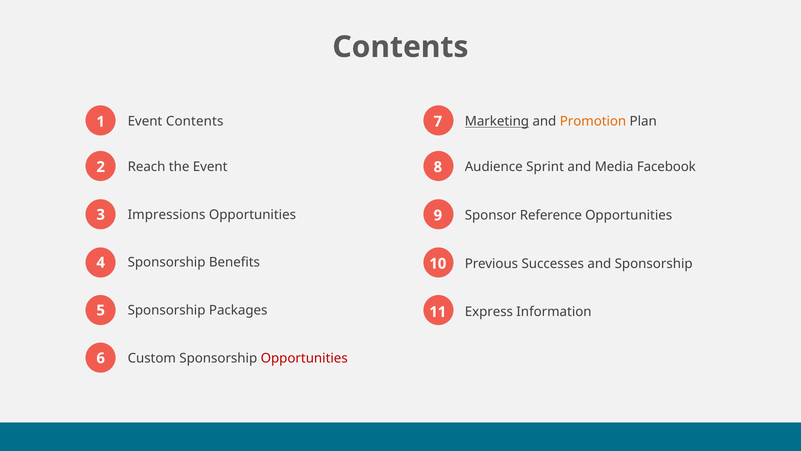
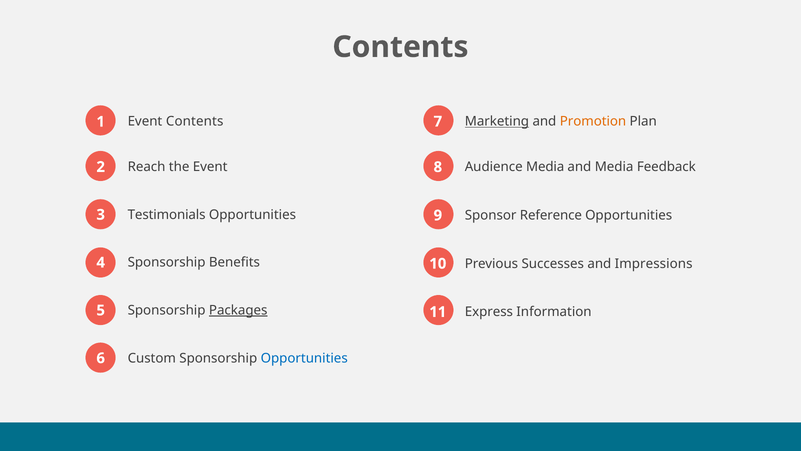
Audience Sprint: Sprint -> Media
Facebook: Facebook -> Feedback
Impressions: Impressions -> Testimonials
and Sponsorship: Sponsorship -> Impressions
Packages underline: none -> present
Opportunities at (304, 358) colour: red -> blue
